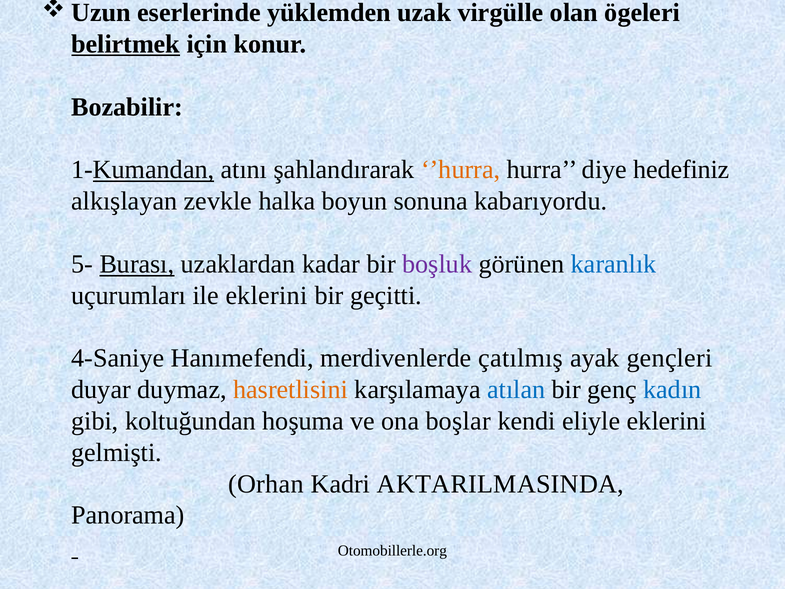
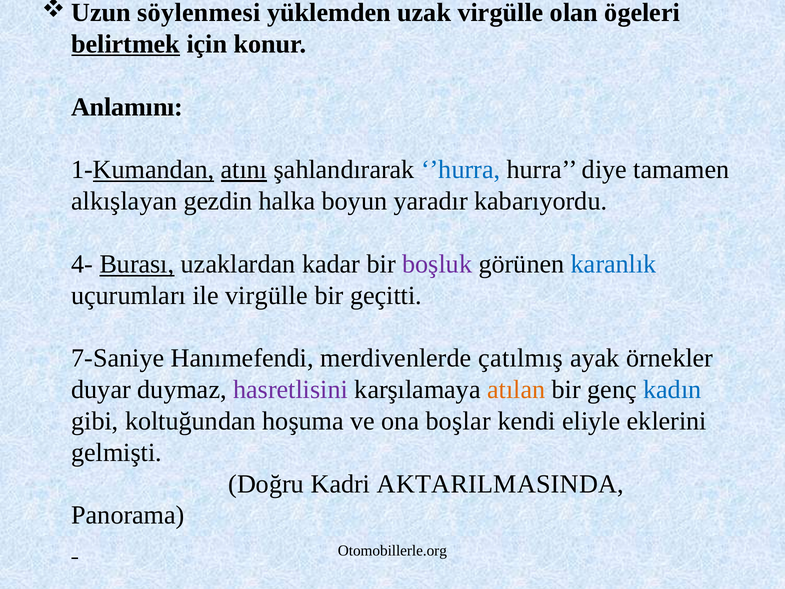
eserlerinde: eserlerinde -> söylenmesi
Bozabilir: Bozabilir -> Anlamını
atını underline: none -> present
’hurra colour: orange -> blue
hedefiniz: hedefiniz -> tamamen
zevkle: zevkle -> gezdin
sonuna: sonuna -> yaradır
5-: 5- -> 4-
ile eklerini: eklerini -> virgülle
4-Saniye: 4-Saniye -> 7-Saniye
gençleri: gençleri -> örnekler
hasretlisini colour: orange -> purple
atılan colour: blue -> orange
Orhan: Orhan -> Doğru
